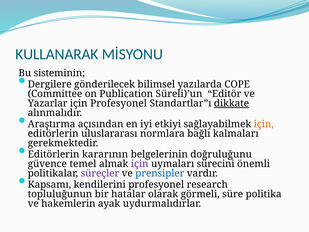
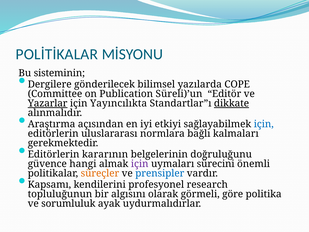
KULLANARAK: KULLANARAK -> POLİTİKALAR
Yazarlar underline: none -> present
için Profesyonel: Profesyonel -> Yayıncılıkta
için at (264, 124) colour: orange -> blue
temel: temel -> hangi
süreçler colour: purple -> orange
hatalar: hatalar -> algısını
süre: süre -> göre
hakemlerin: hakemlerin -> sorumluluk
